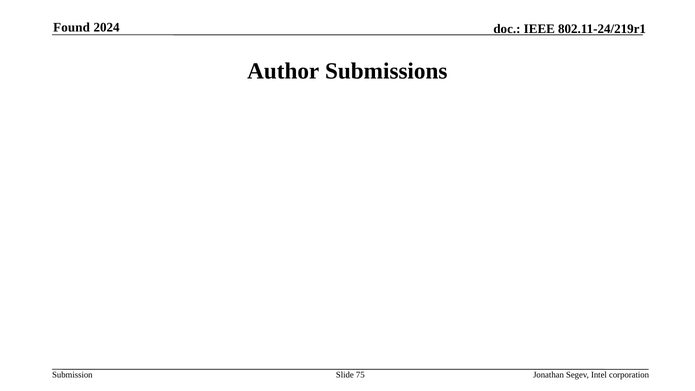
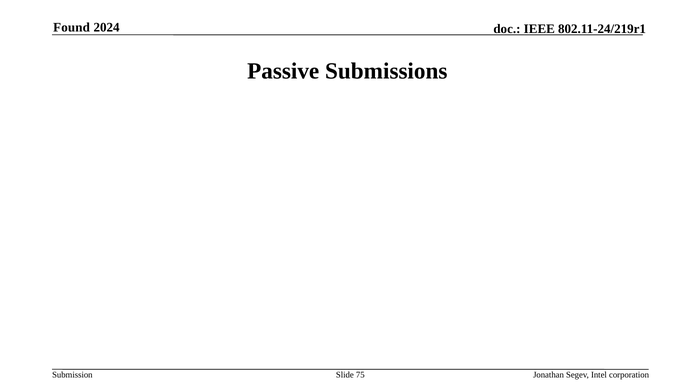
Author: Author -> Passive
